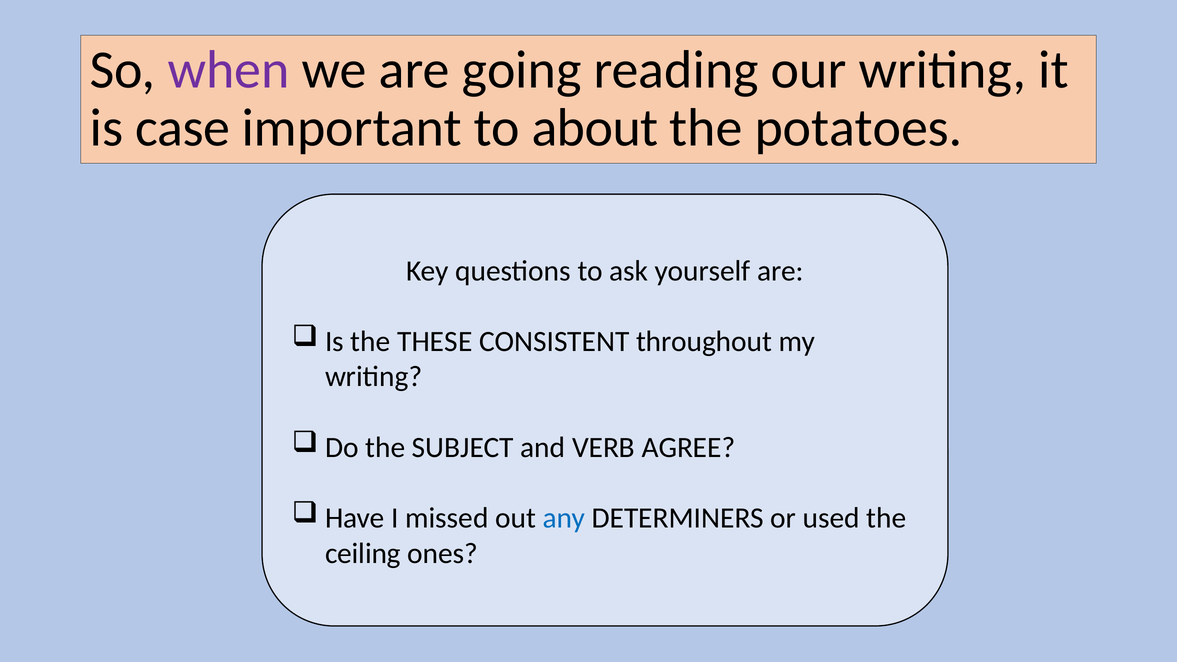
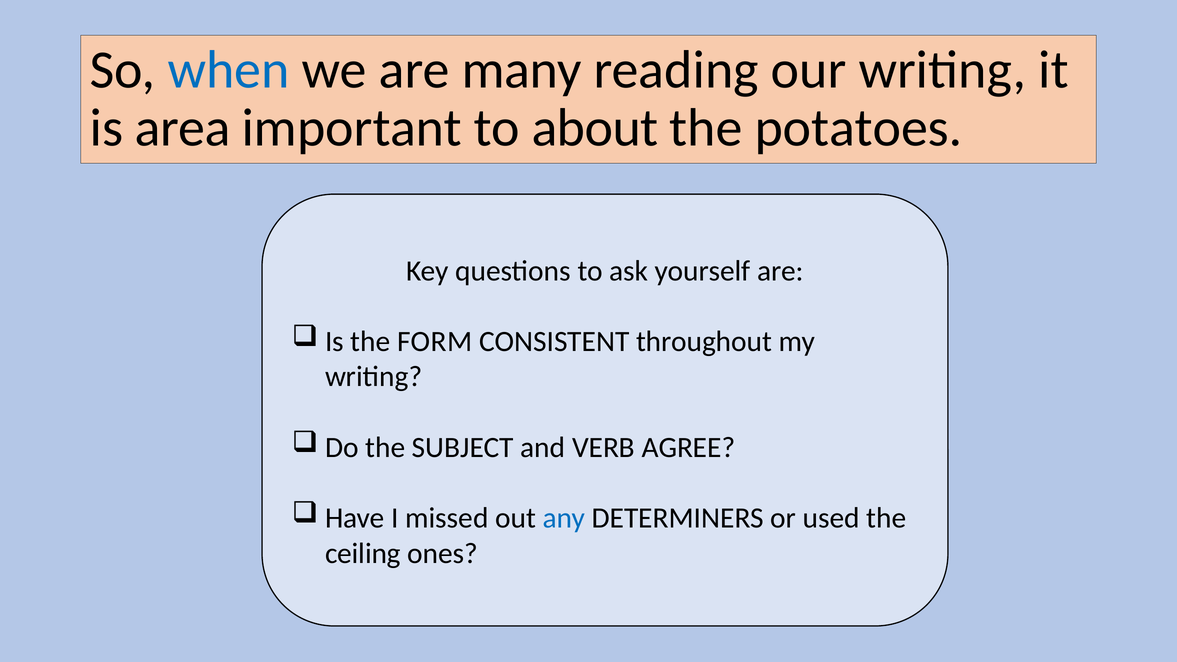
when colour: purple -> blue
going: going -> many
case: case -> area
THESE: THESE -> FORM
